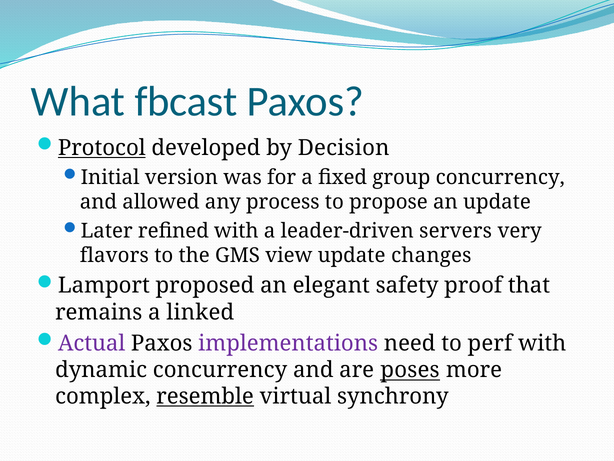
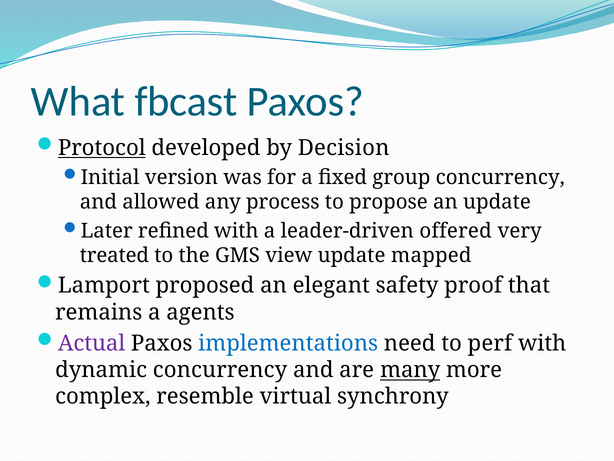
servers: servers -> offered
flavors: flavors -> treated
changes: changes -> mapped
linked: linked -> agents
implementations colour: purple -> blue
poses: poses -> many
resemble underline: present -> none
